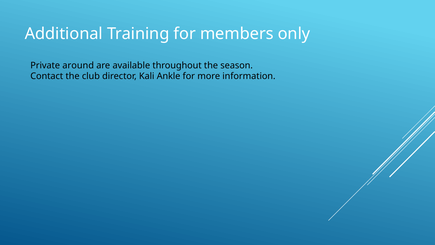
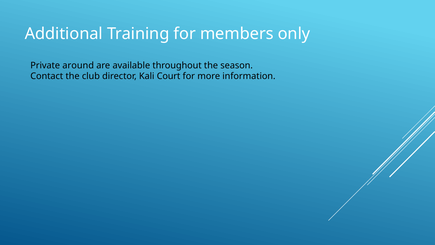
Ankle: Ankle -> Court
